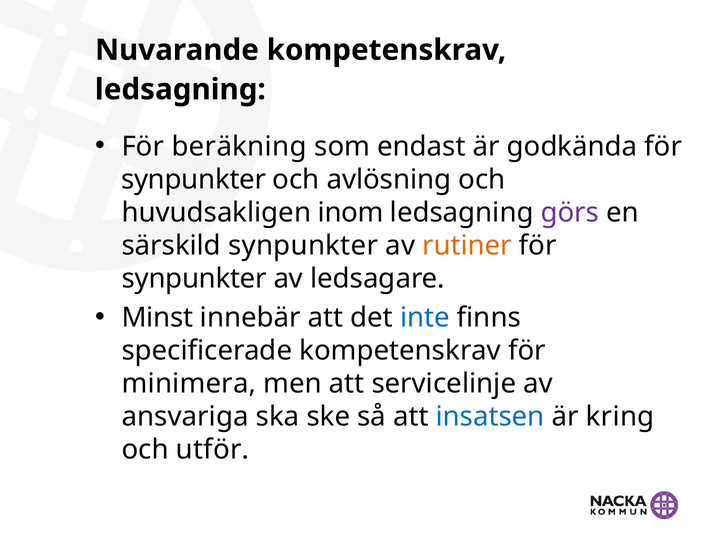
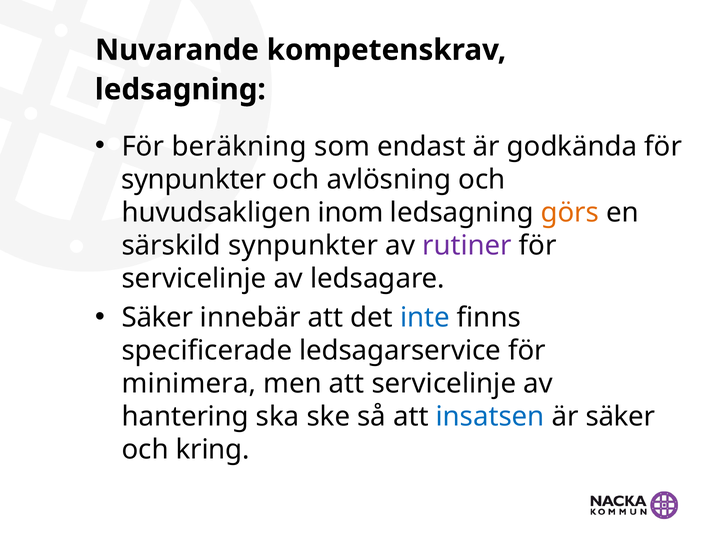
görs colour: purple -> orange
rutiner colour: orange -> purple
synpunkter at (194, 279): synpunkter -> servicelinje
Minst at (157, 318): Minst -> Säker
specificerade kompetenskrav: kompetenskrav -> ledsagarservice
ansvariga: ansvariga -> hantering
är kring: kring -> säker
utför: utför -> kring
